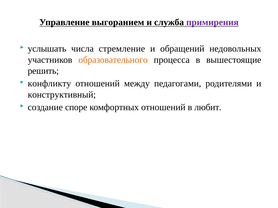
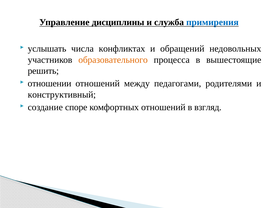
выгоранием: выгоранием -> дисциплины
примирения colour: purple -> blue
стремление: стремление -> конфликтах
конфликту: конфликту -> отношении
любит: любит -> взгляд
